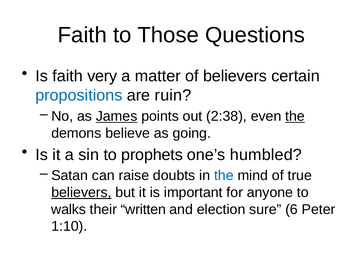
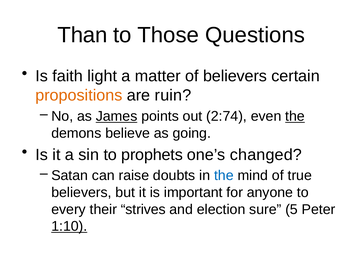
Faith at (82, 35): Faith -> Than
very: very -> light
propositions colour: blue -> orange
2:38: 2:38 -> 2:74
humbled: humbled -> changed
believers at (81, 193) underline: present -> none
walks: walks -> every
written: written -> strives
6: 6 -> 5
1:10 underline: none -> present
